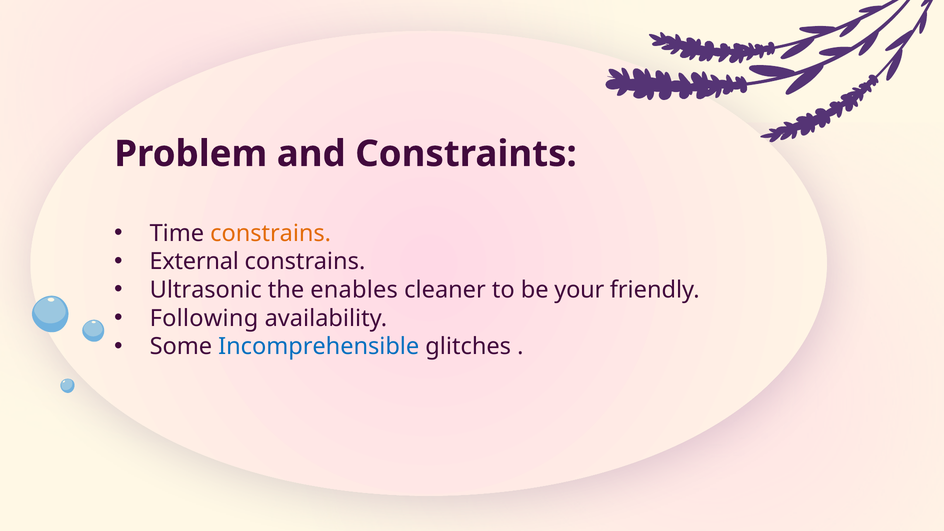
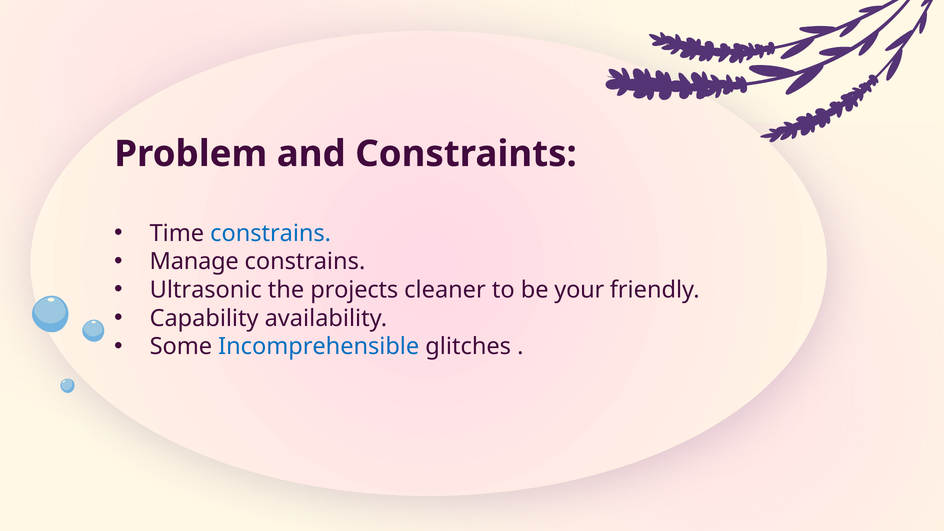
constrains at (271, 233) colour: orange -> blue
External: External -> Manage
enables: enables -> projects
Following: Following -> Capability
